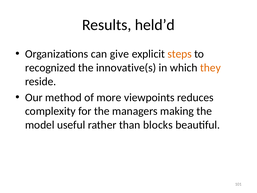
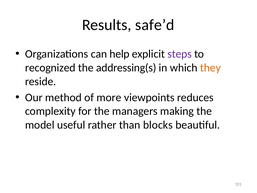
held’d: held’d -> safe’d
give: give -> help
steps colour: orange -> purple
innovative(s: innovative(s -> addressing(s
